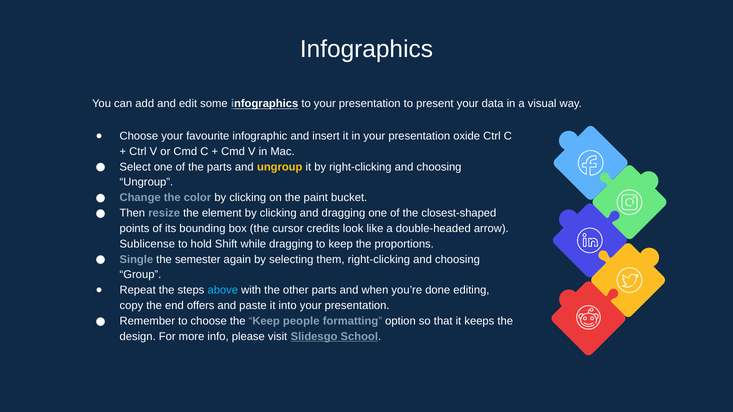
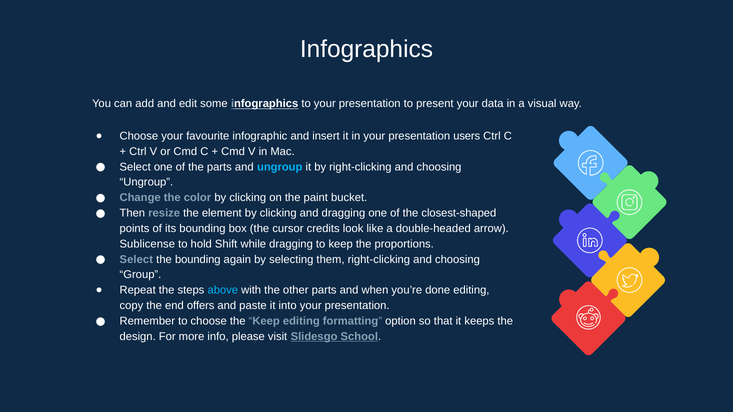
oxide: oxide -> users
ungroup at (280, 167) colour: yellow -> light blue
Single at (136, 260): Single -> Select
the semester: semester -> bounding
Keep people: people -> editing
